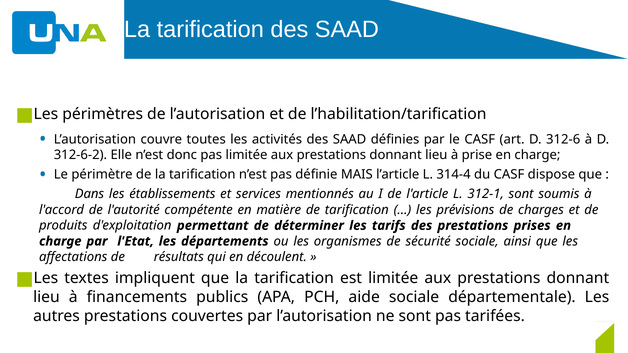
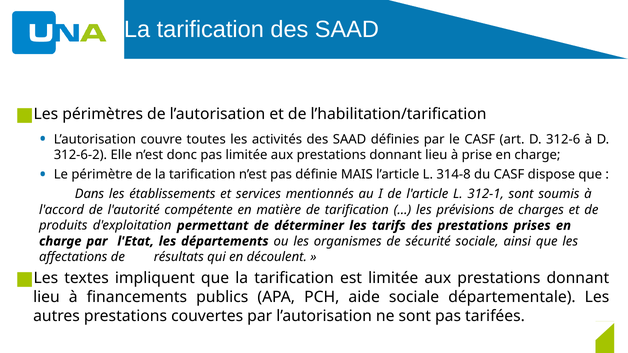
314-4: 314-4 -> 314-8
